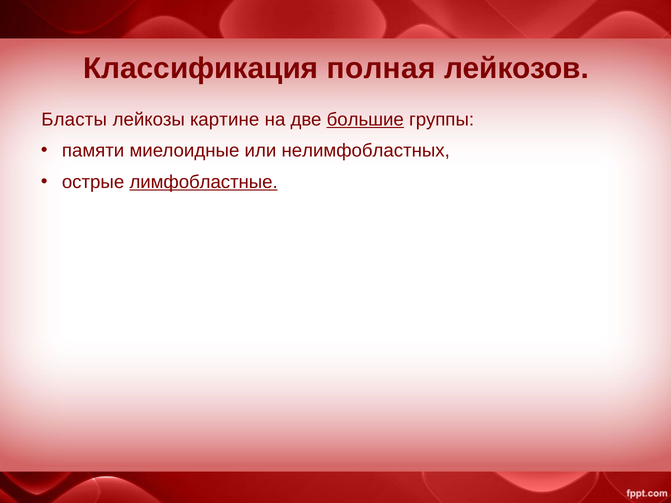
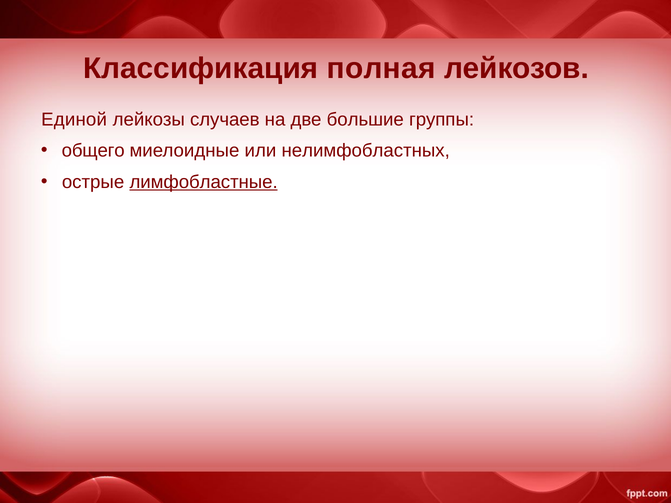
Бласты: Бласты -> Единой
картине: картине -> случаев
большие underline: present -> none
памяти: памяти -> общего
